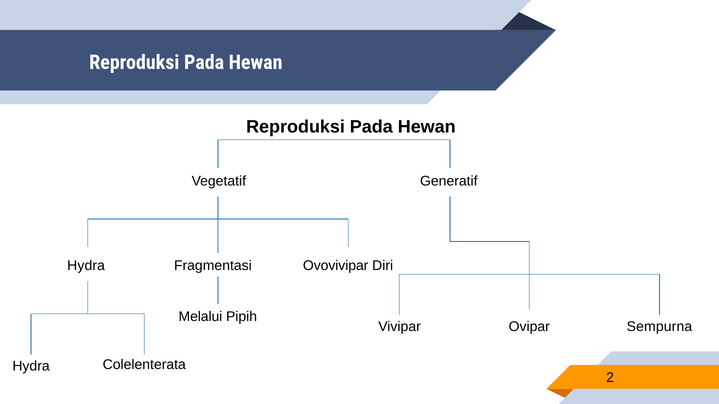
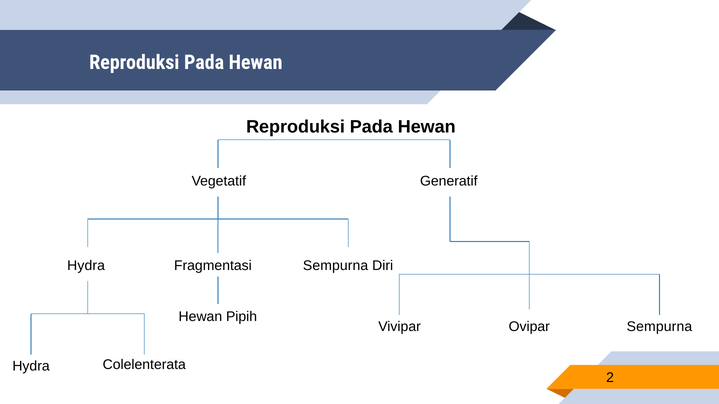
Ovovivipar at (336, 266): Ovovivipar -> Sempurna
Melalui at (200, 317): Melalui -> Hewan
